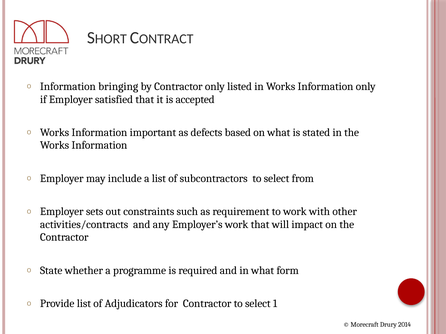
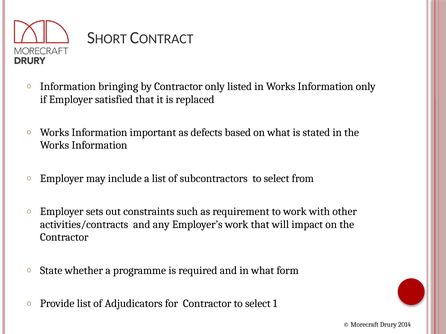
accepted: accepted -> replaced
